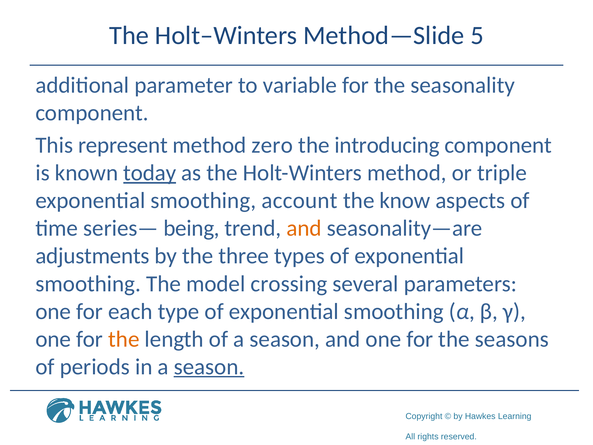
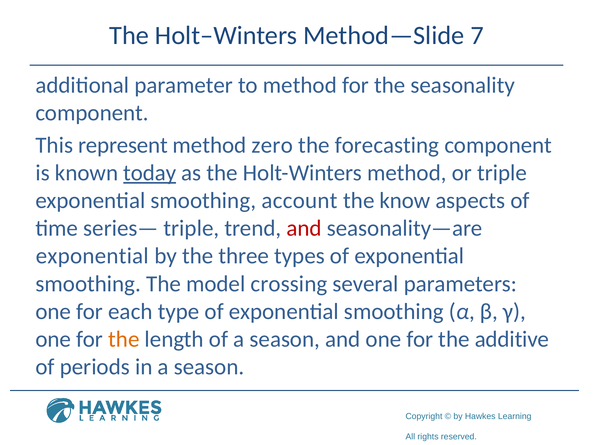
5: 5 -> 7
to variable: variable -> method
introducing: introducing -> forecasting
series— being: being -> triple
and at (304, 228) colour: orange -> red
adjustments at (92, 256): adjustments -> exponential
seasons: seasons -> additive
season at (209, 367) underline: present -> none
